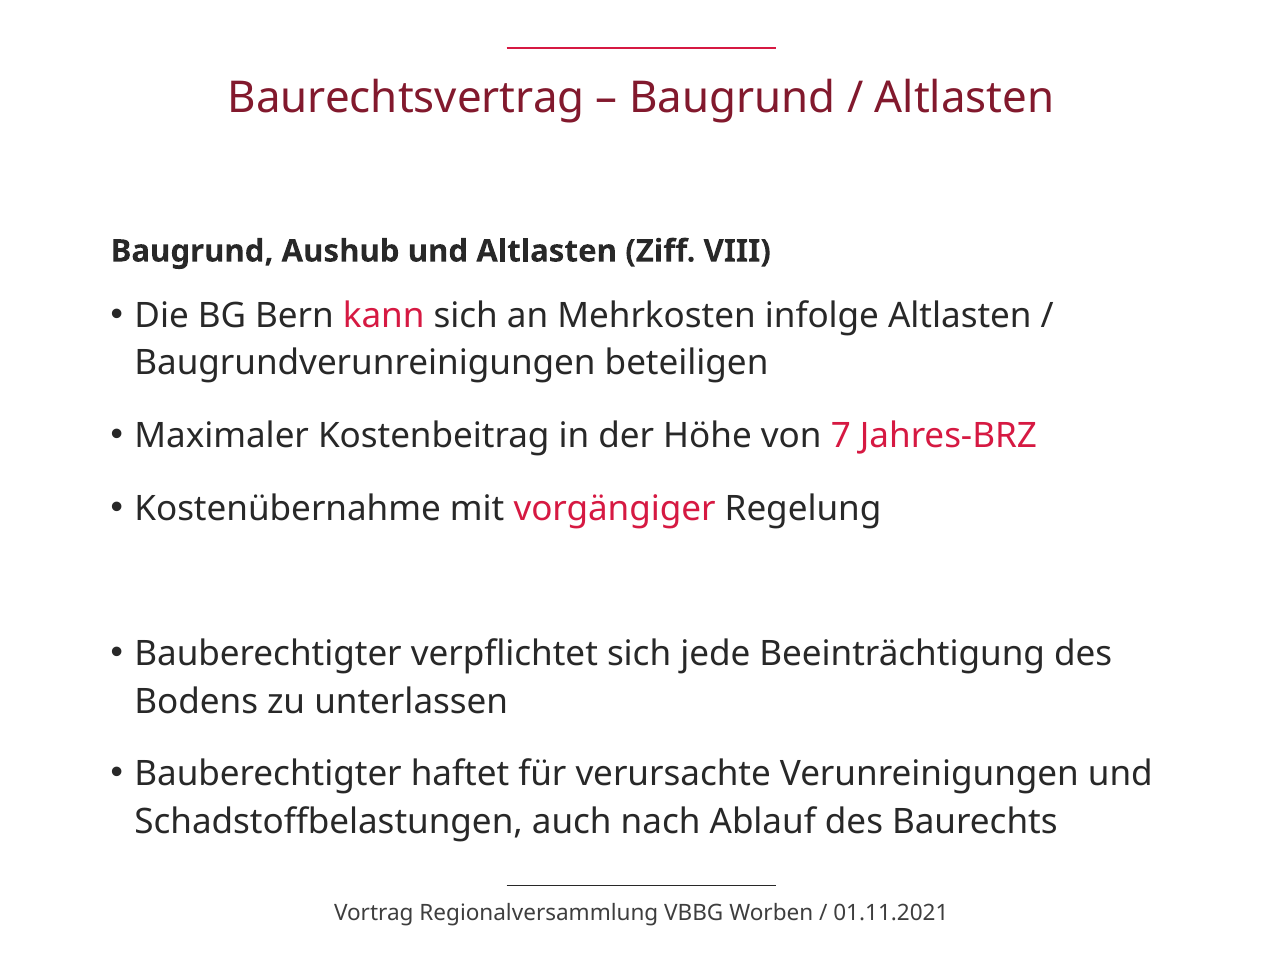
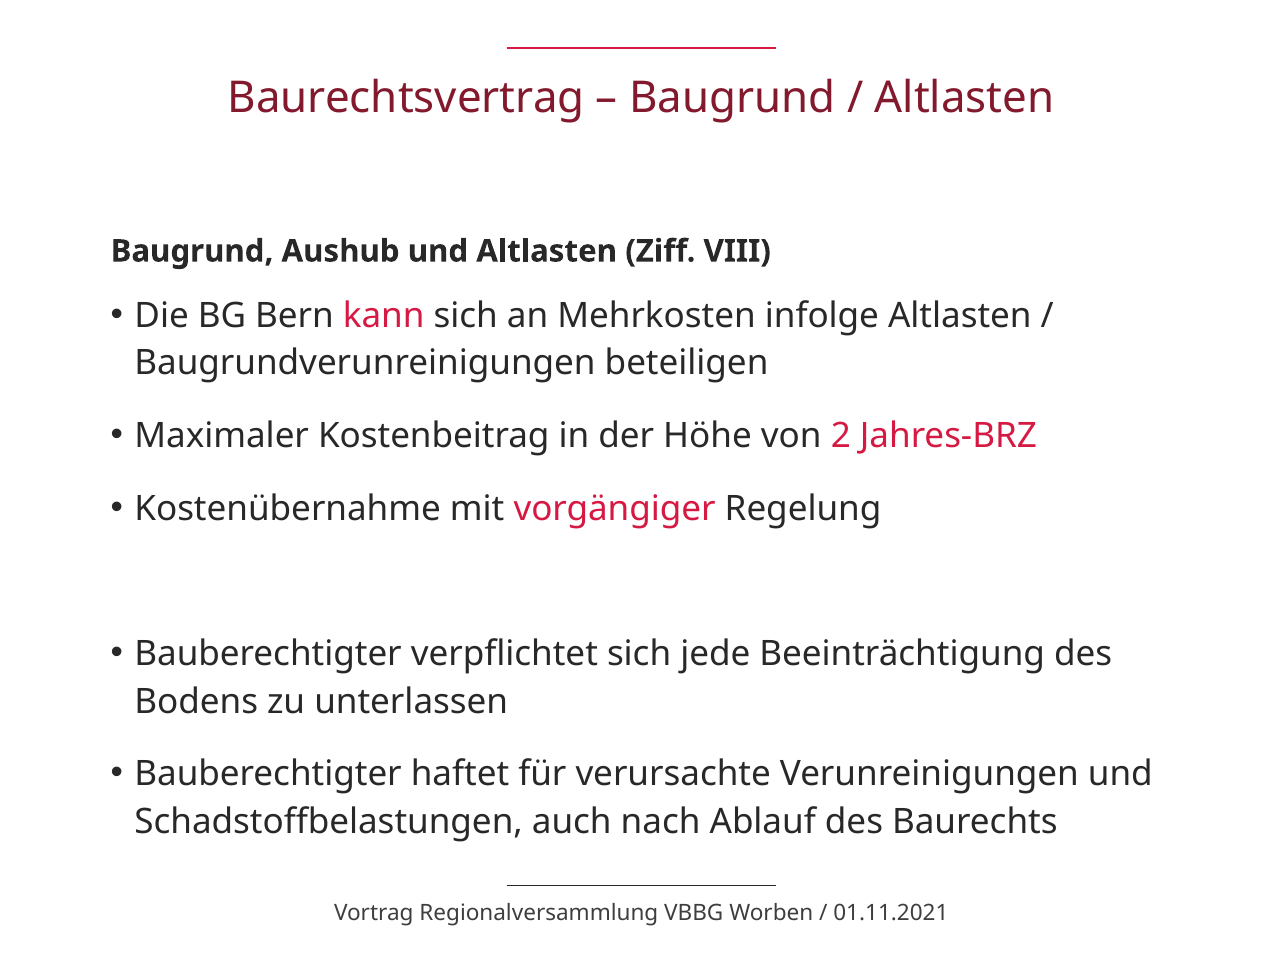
7: 7 -> 2
